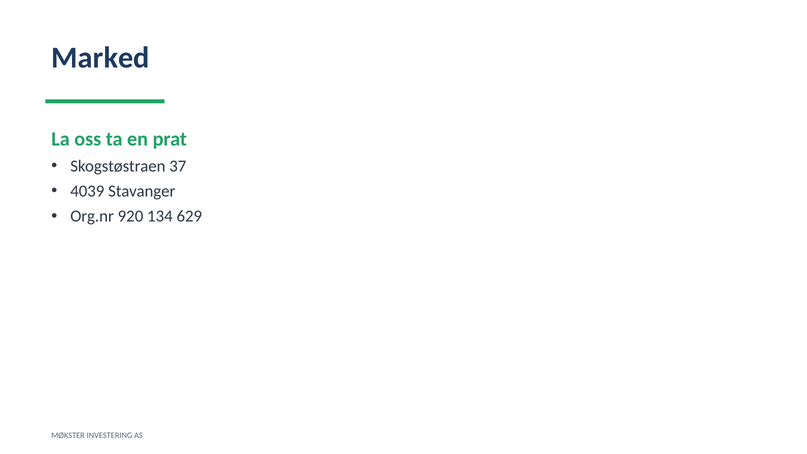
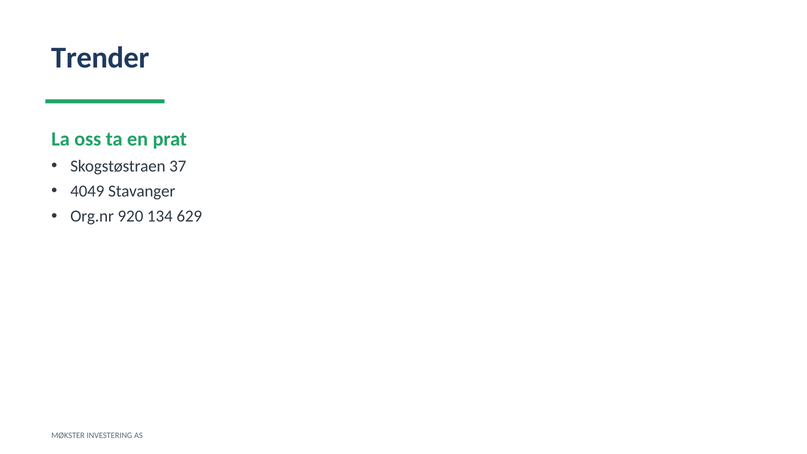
Marked: Marked -> Trender
4039: 4039 -> 4049
